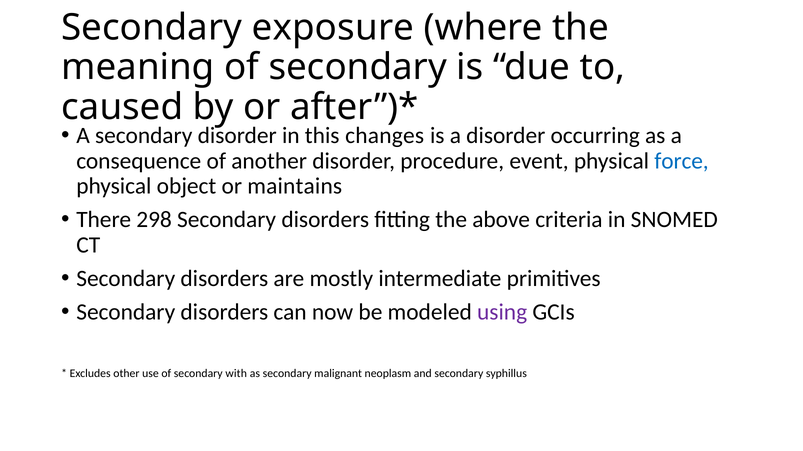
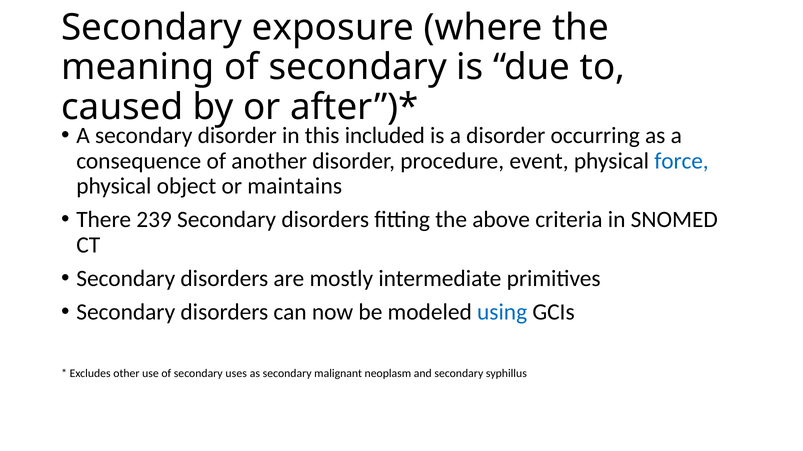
changes: changes -> included
298: 298 -> 239
using colour: purple -> blue
with: with -> uses
